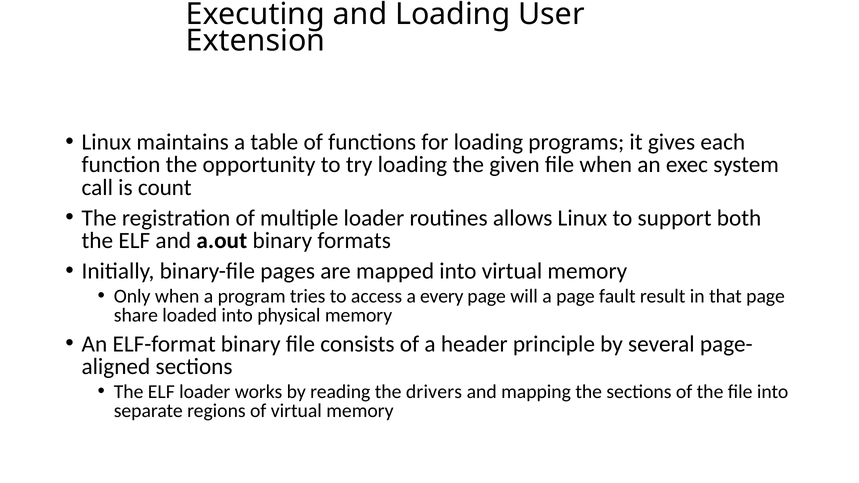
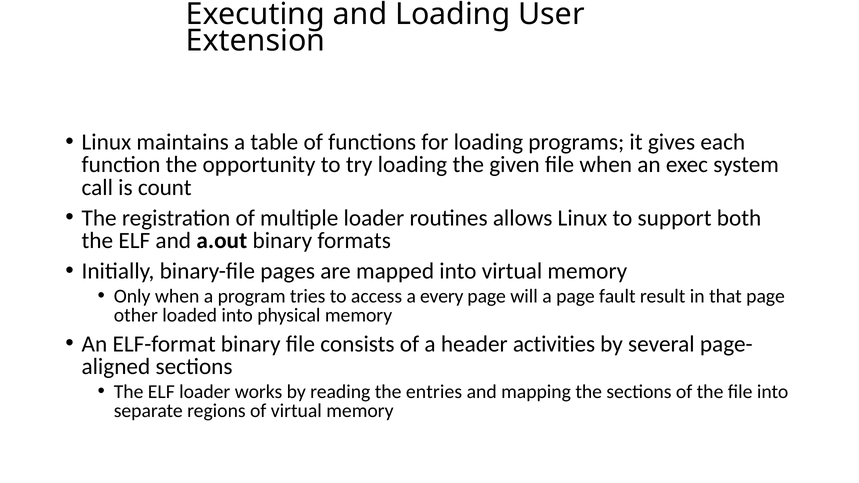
share: share -> other
principle: principle -> activities
drivers: drivers -> entries
